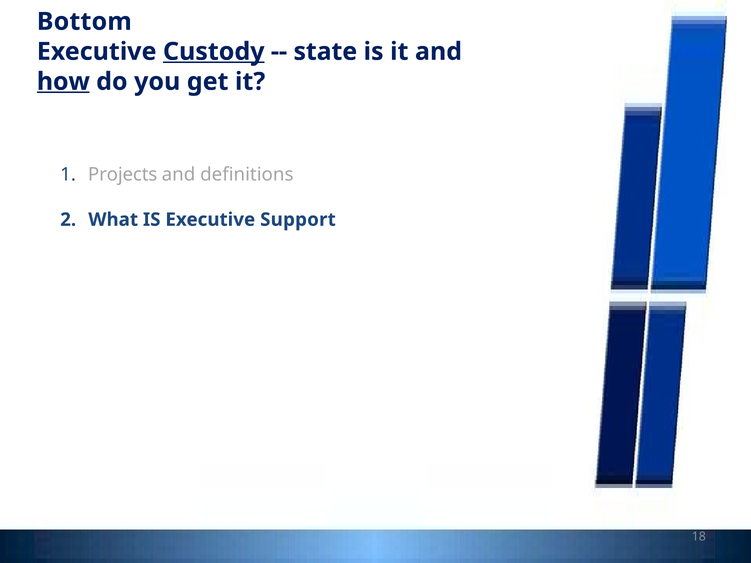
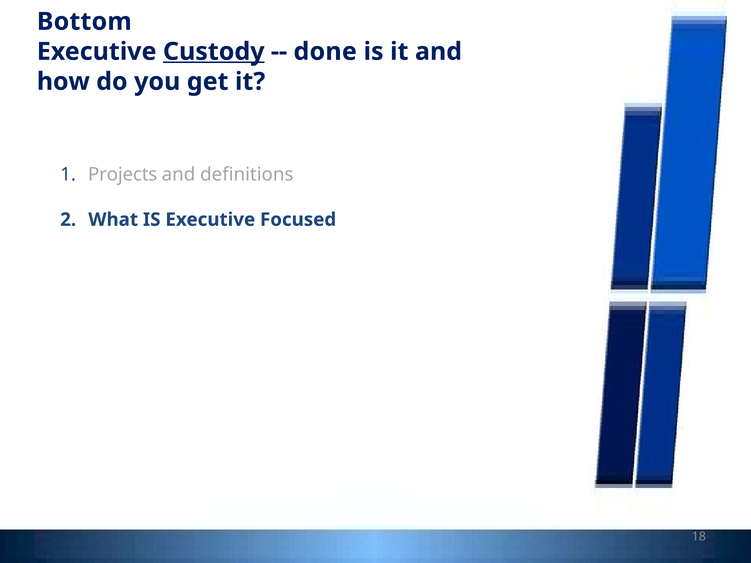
state: state -> done
how underline: present -> none
Support: Support -> Focused
